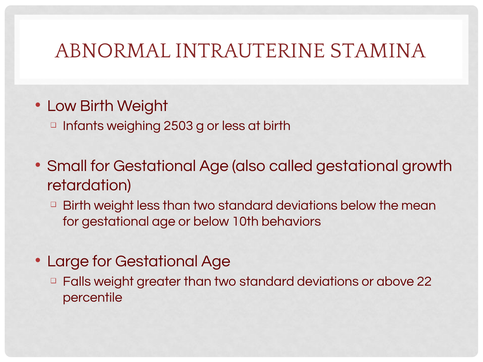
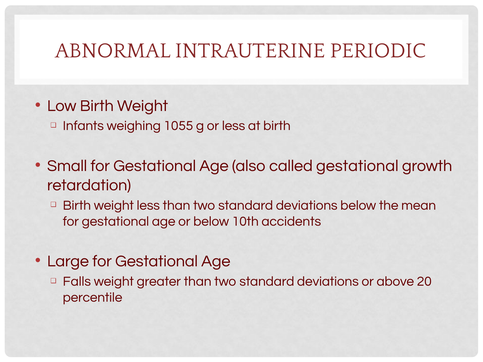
STAMINA: STAMINA -> PERIODIC
2503: 2503 -> 1055
behaviors: behaviors -> accidents
22: 22 -> 20
